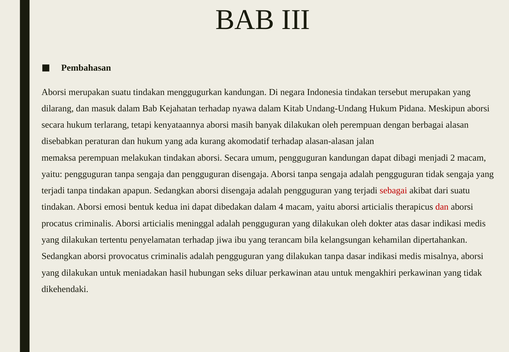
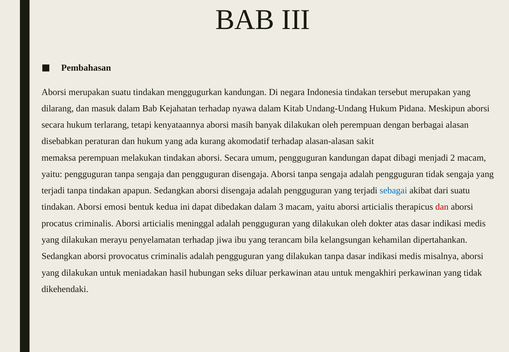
jalan: jalan -> sakit
sebagai colour: red -> blue
4: 4 -> 3
tertentu: tertentu -> merayu
